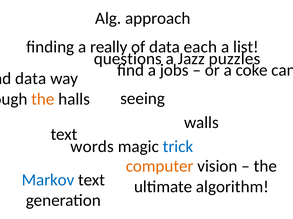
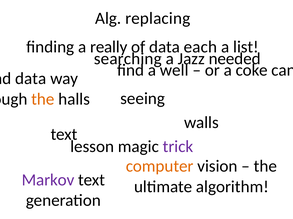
approach: approach -> replacing
questions: questions -> searching
puzzles: puzzles -> needed
jobs: jobs -> well
words: words -> lesson
trick colour: blue -> purple
Markov colour: blue -> purple
